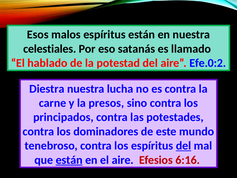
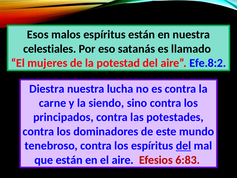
hablado: hablado -> mujeres
Efe.0:2: Efe.0:2 -> Efe.8:2
presos: presos -> siendo
están at (69, 160) underline: present -> none
6:16: 6:16 -> 6:83
